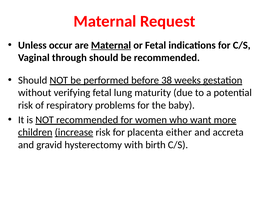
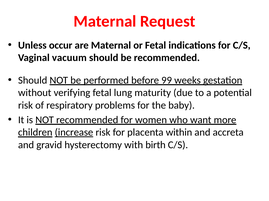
Maternal at (111, 45) underline: present -> none
through: through -> vacuum
38: 38 -> 99
either: either -> within
